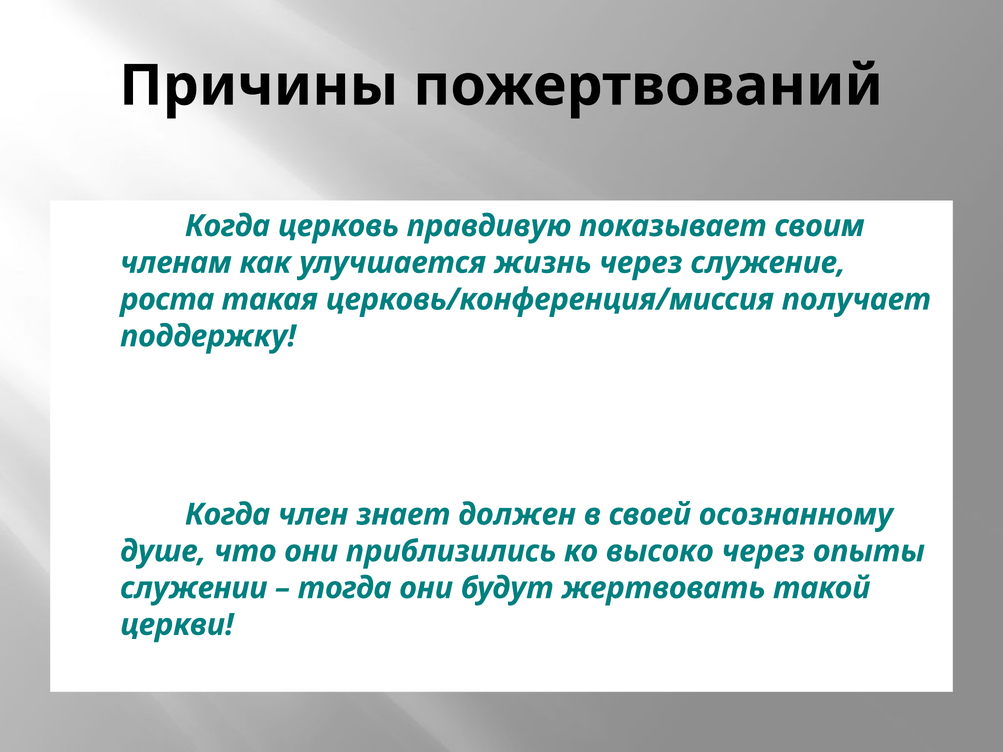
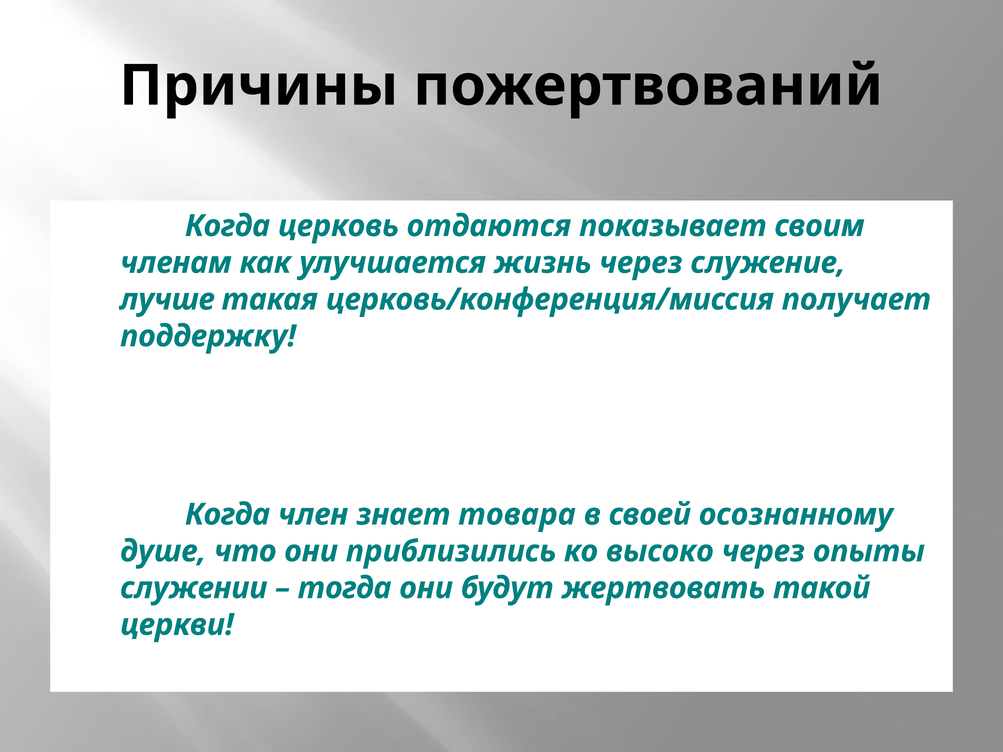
правдивую: правдивую -> отдаются
роста: роста -> лучше
должен: должен -> товара
